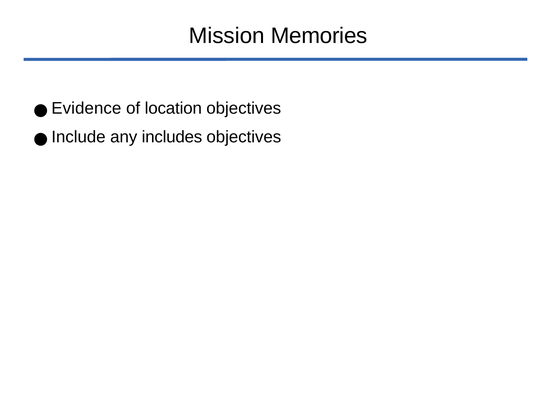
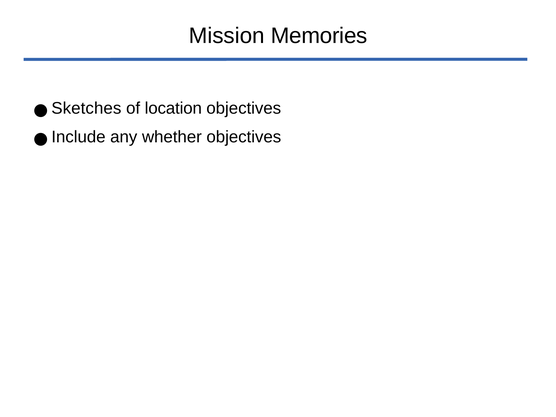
Evidence: Evidence -> Sketches
includes: includes -> whether
